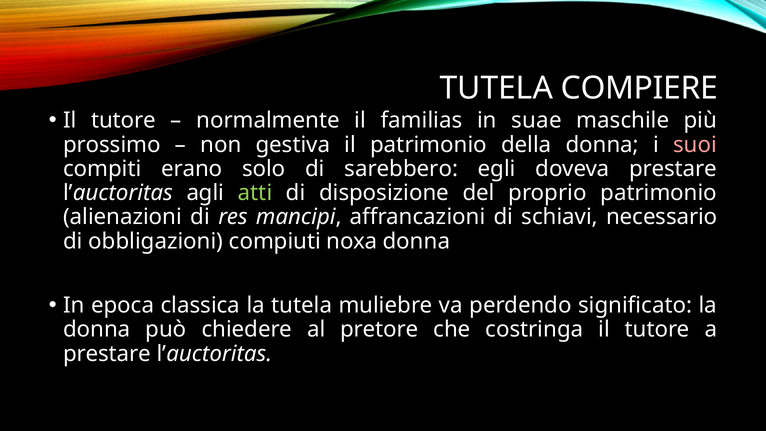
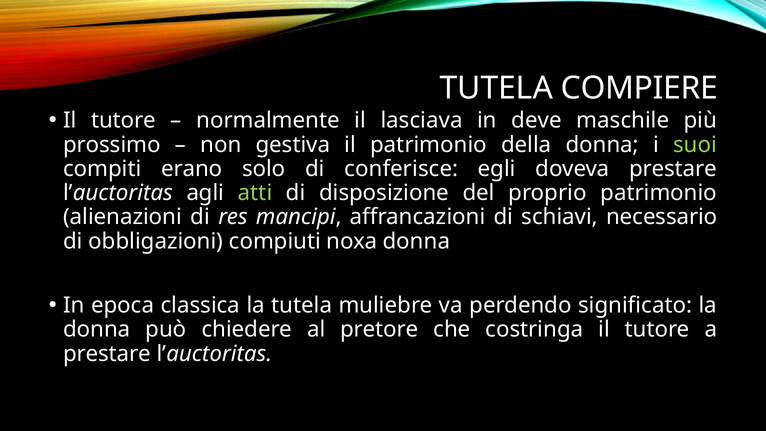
familias: familias -> lasciava
suae: suae -> deve
suoi colour: pink -> light green
sarebbero: sarebbero -> conferisce
